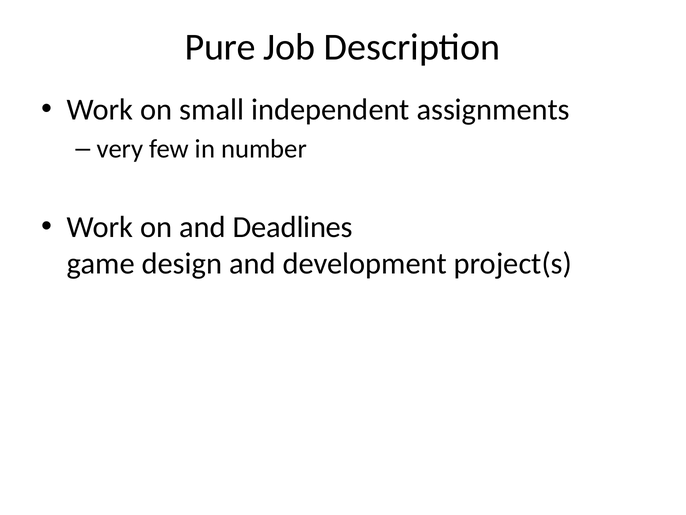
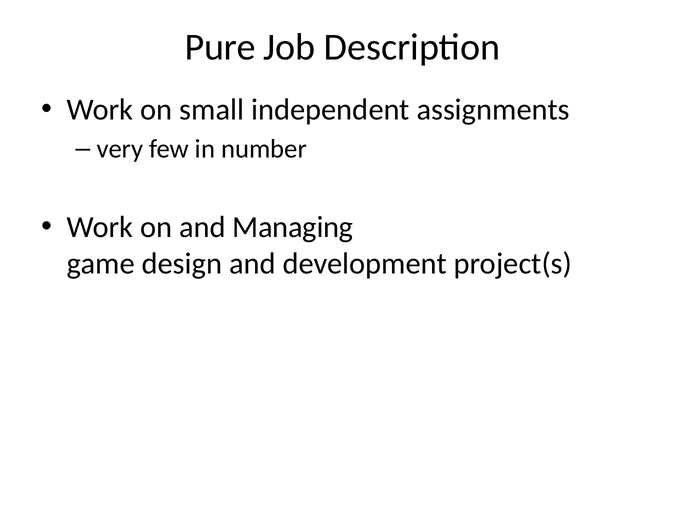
Deadlines: Deadlines -> Managing
